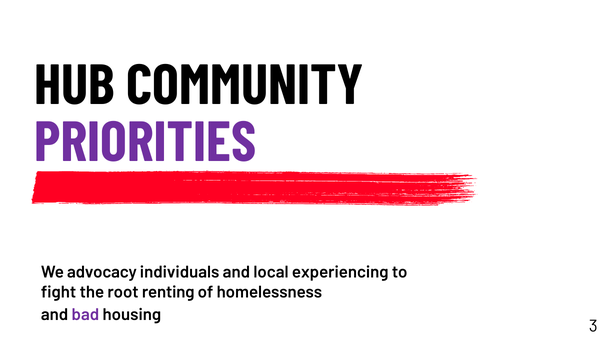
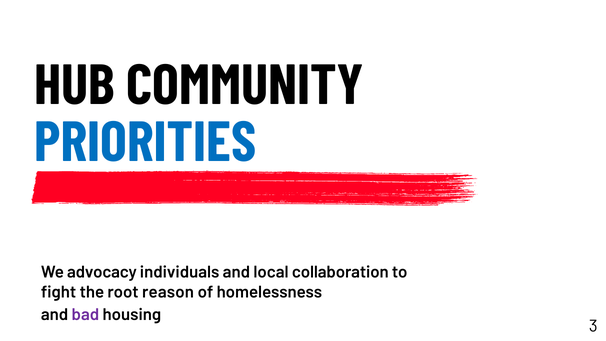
PRIORITIES colour: purple -> blue
experiencing: experiencing -> collaboration
renting: renting -> reason
